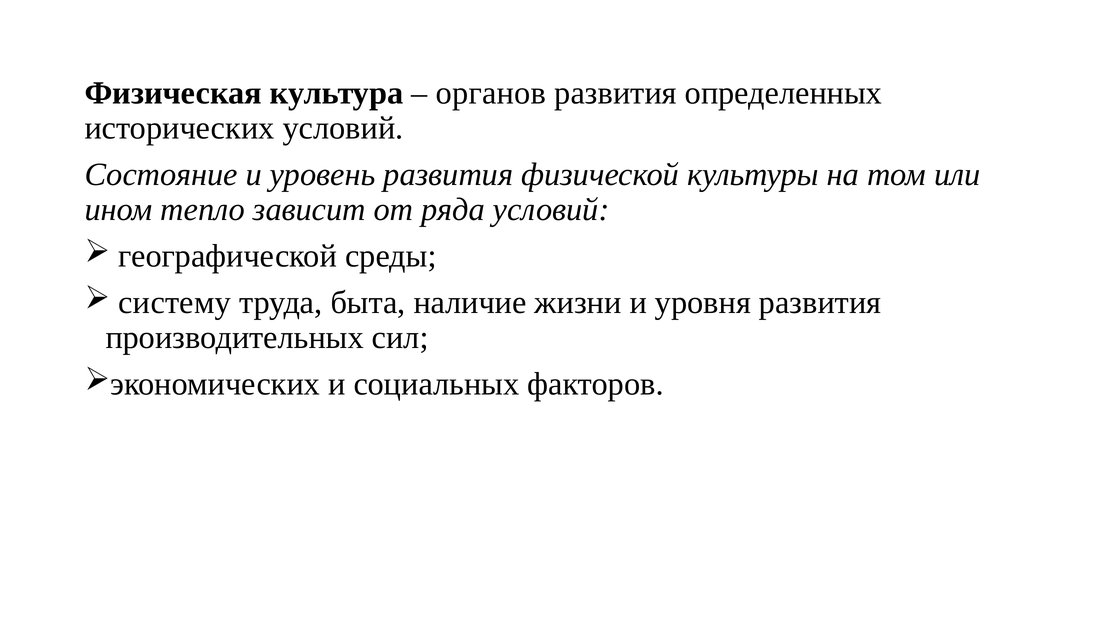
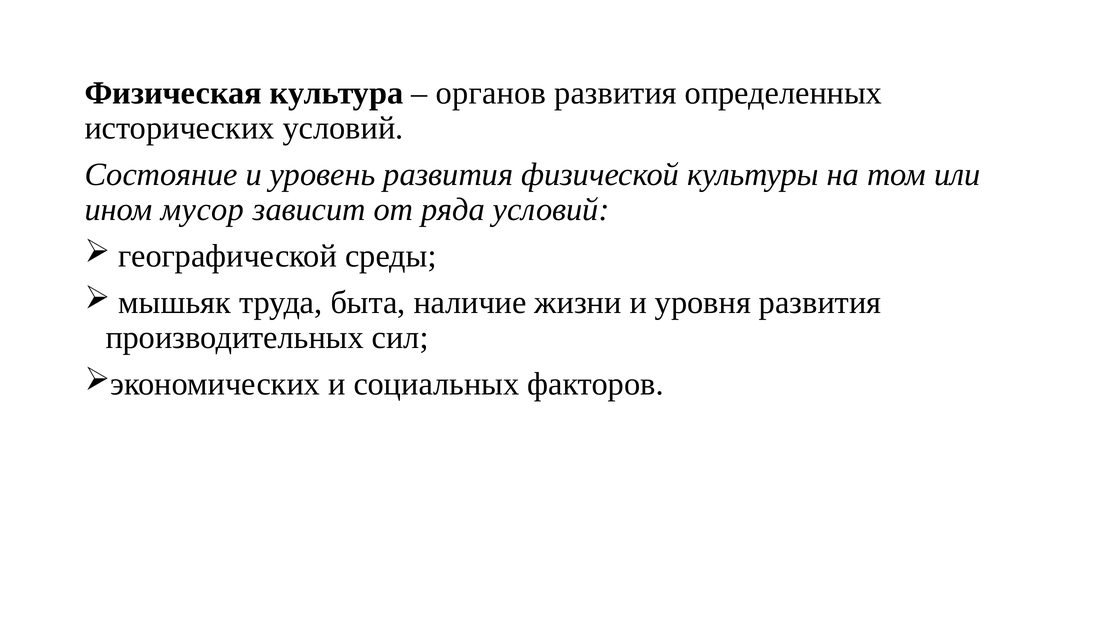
тепло: тепло -> мусор
систему: систему -> мышьяк
